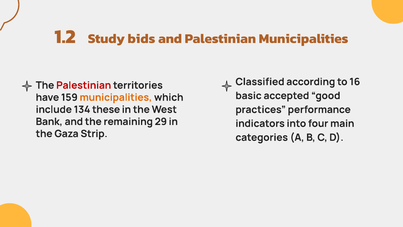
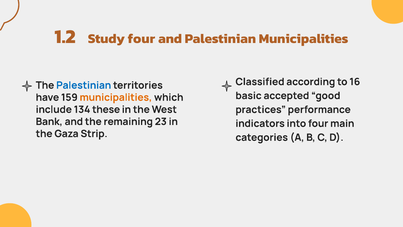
Study bids: bids -> four
Palestinian at (84, 85) colour: red -> blue
29: 29 -> 23
